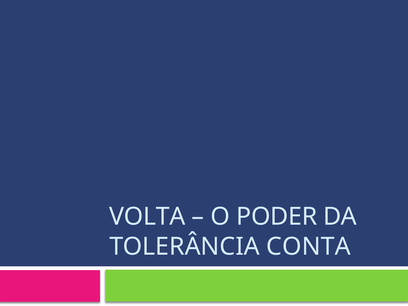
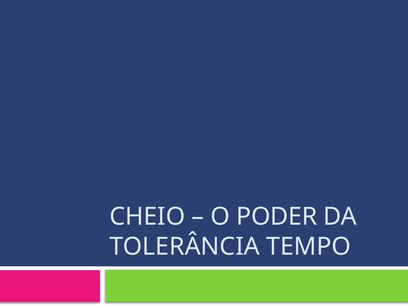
VOLTA: VOLTA -> CHEIO
CONTA: CONTA -> TEMPO
